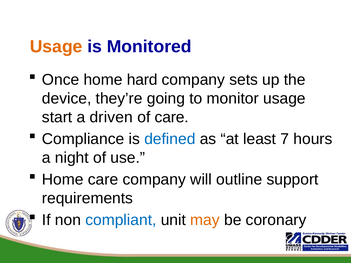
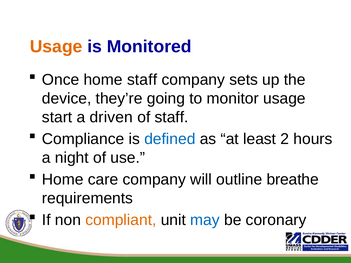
home hard: hard -> staff
of care: care -> staff
7: 7 -> 2
support: support -> breathe
compliant colour: blue -> orange
may colour: orange -> blue
